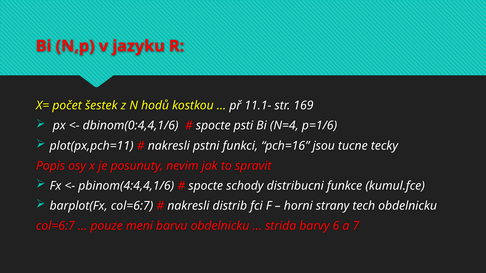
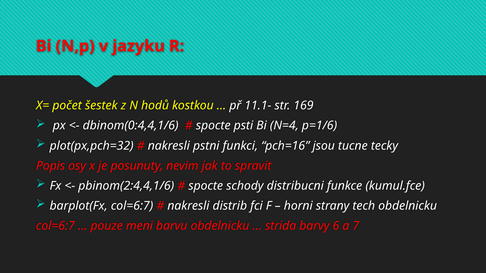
plot(px,pch=11: plot(px,pch=11 -> plot(px,pch=32
pbinom(4:4,4,1/6: pbinom(4:4,4,1/6 -> pbinom(2:4,4,1/6
